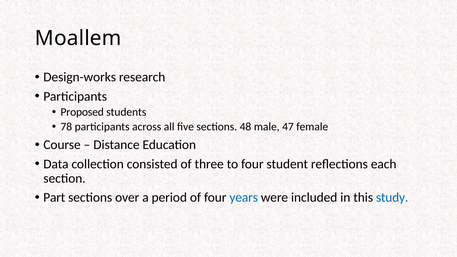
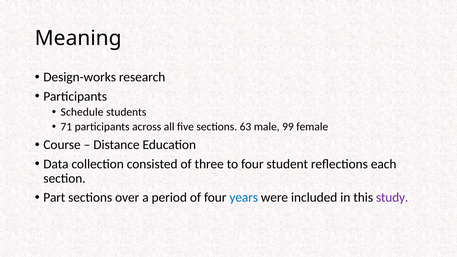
Moallem: Moallem -> Meaning
Proposed: Proposed -> Schedule
78: 78 -> 71
48: 48 -> 63
47: 47 -> 99
study colour: blue -> purple
